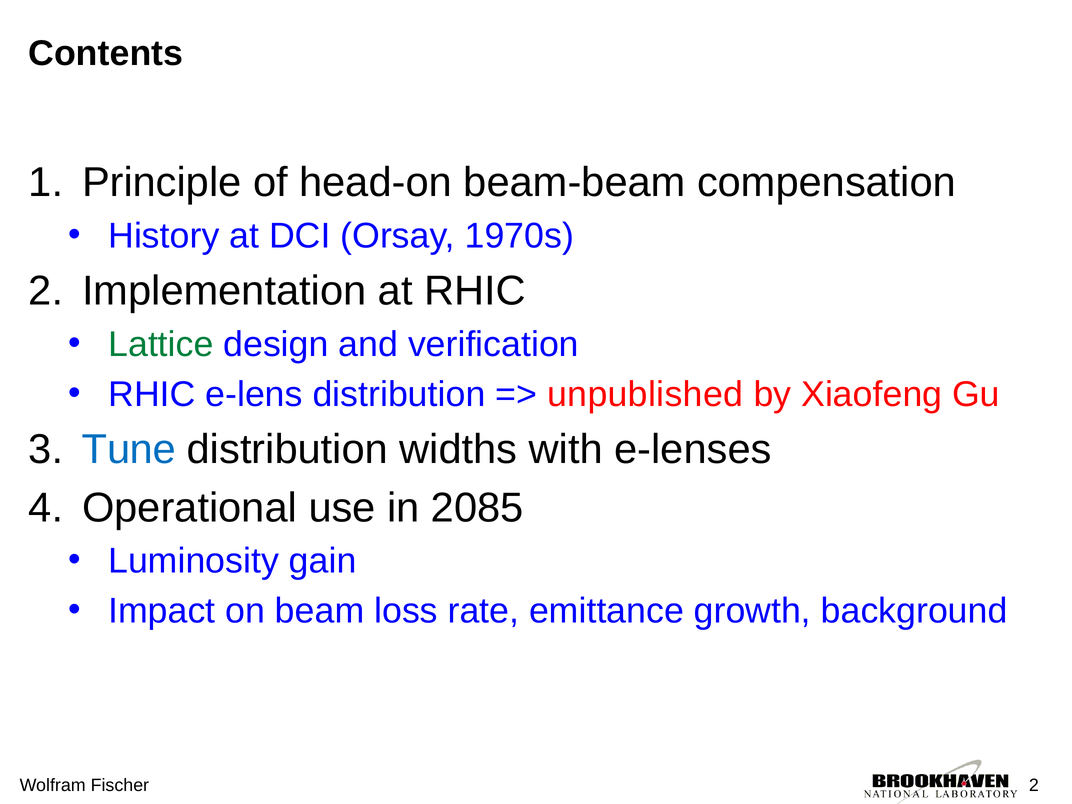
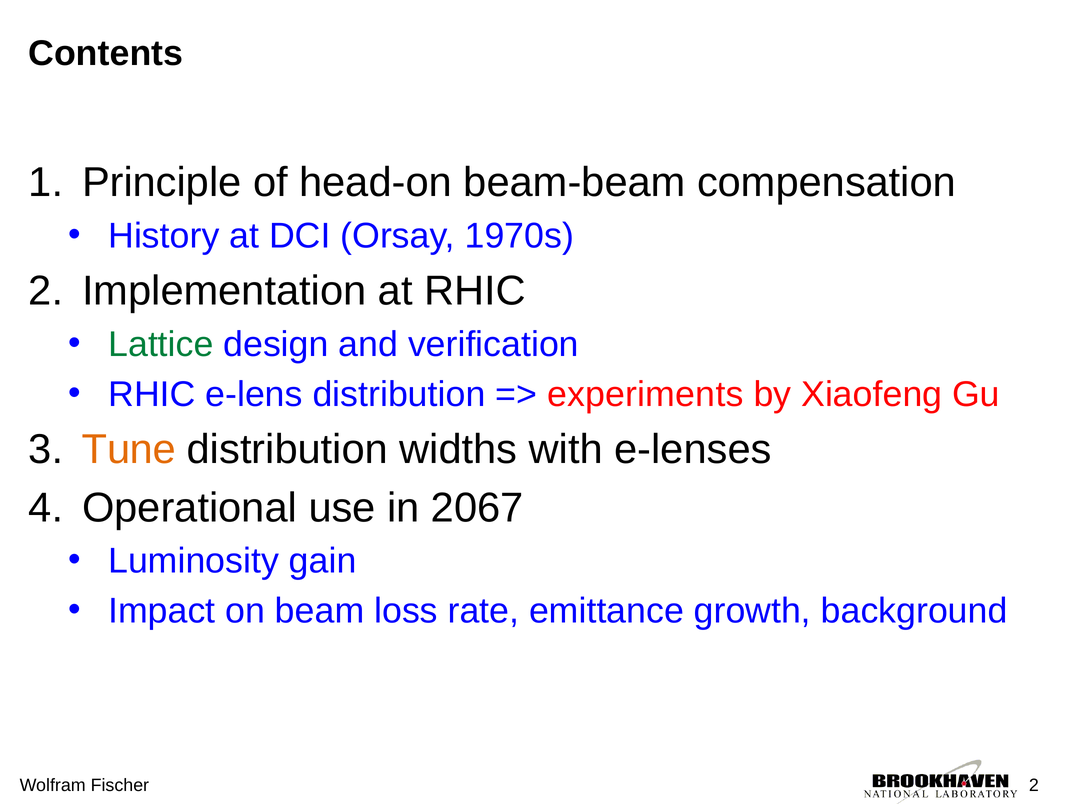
unpublished: unpublished -> experiments
Tune colour: blue -> orange
2085: 2085 -> 2067
